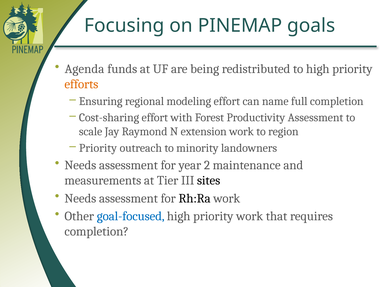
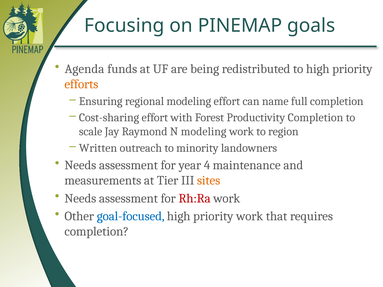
Productivity Assessment: Assessment -> Completion
N extension: extension -> modeling
Priority at (98, 148): Priority -> Written
2: 2 -> 4
sites colour: black -> orange
Rh:Ra colour: black -> red
